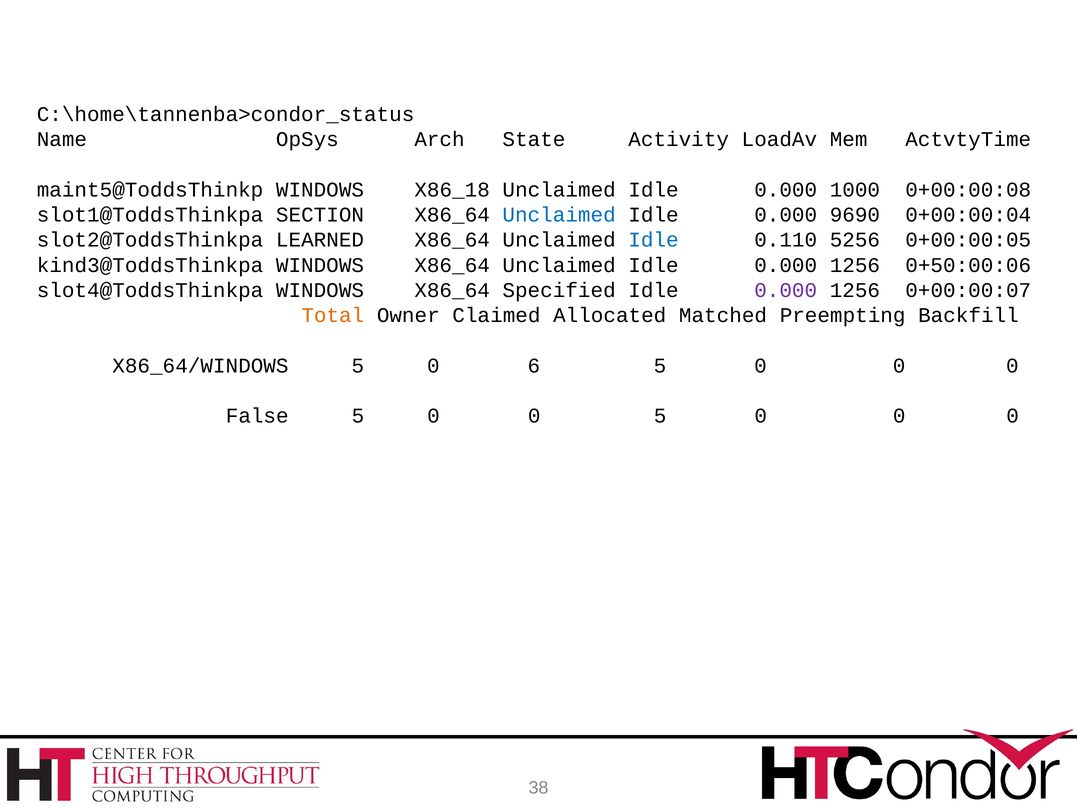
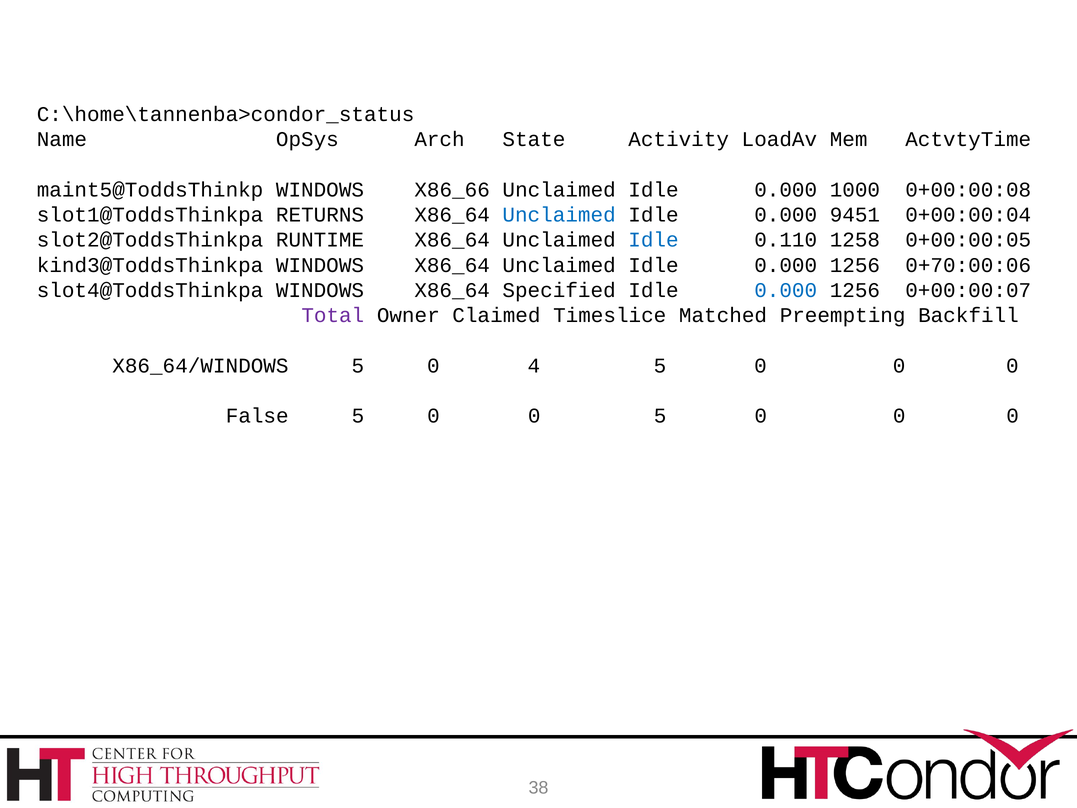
X86_18: X86_18 -> X86_66
SECTION: SECTION -> RETURNS
9690: 9690 -> 9451
LEARNED: LEARNED -> RUNTIME
5256: 5256 -> 1258
0+50:00:06: 0+50:00:06 -> 0+70:00:06
0.000 at (786, 290) colour: purple -> blue
Total colour: orange -> purple
Allocated: Allocated -> Timeslice
6: 6 -> 4
